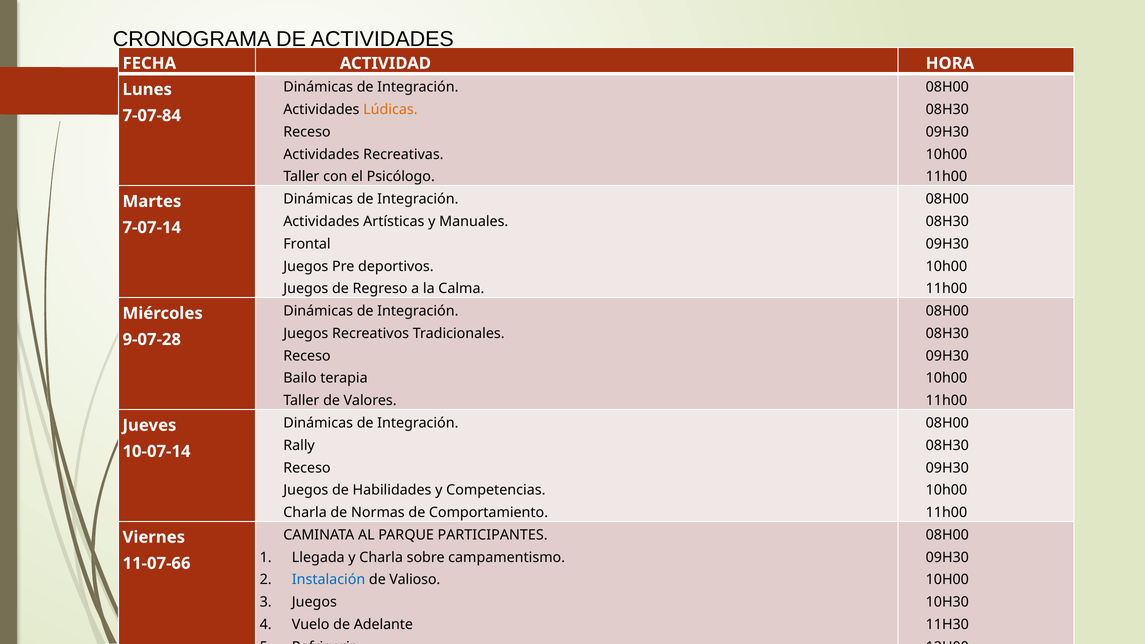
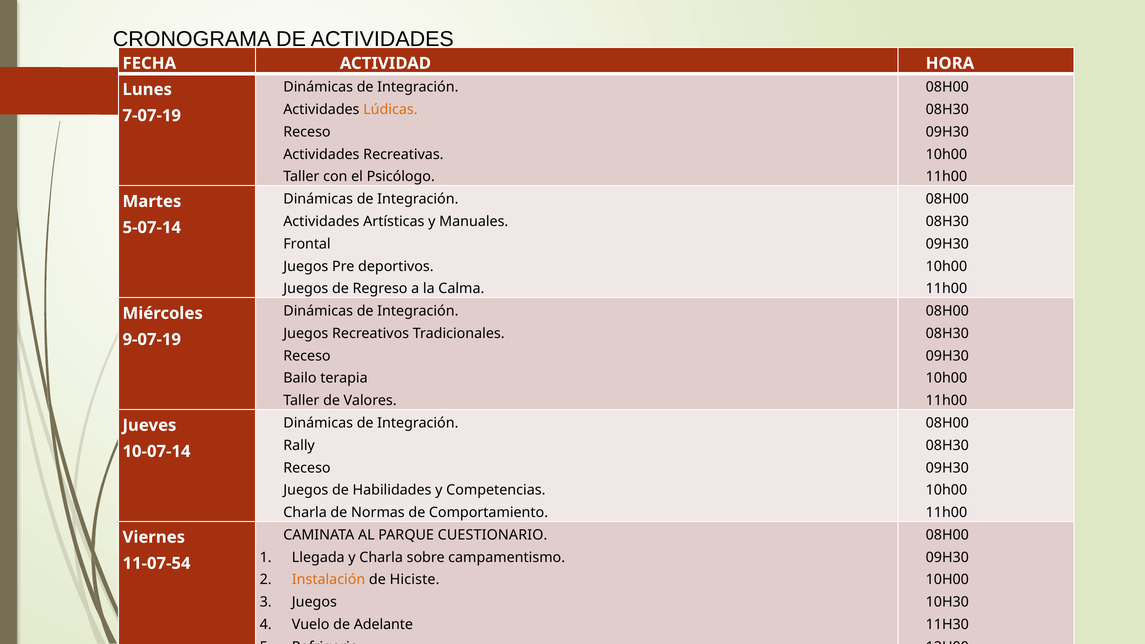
7-07-84: 7-07-84 -> 7-07-19
7-07-14: 7-07-14 -> 5-07-14
9-07-28: 9-07-28 -> 9-07-19
PARTICIPANTES: PARTICIPANTES -> CUESTIONARIO
11-07-66: 11-07-66 -> 11-07-54
Instalación colour: blue -> orange
Valioso: Valioso -> Hiciste
